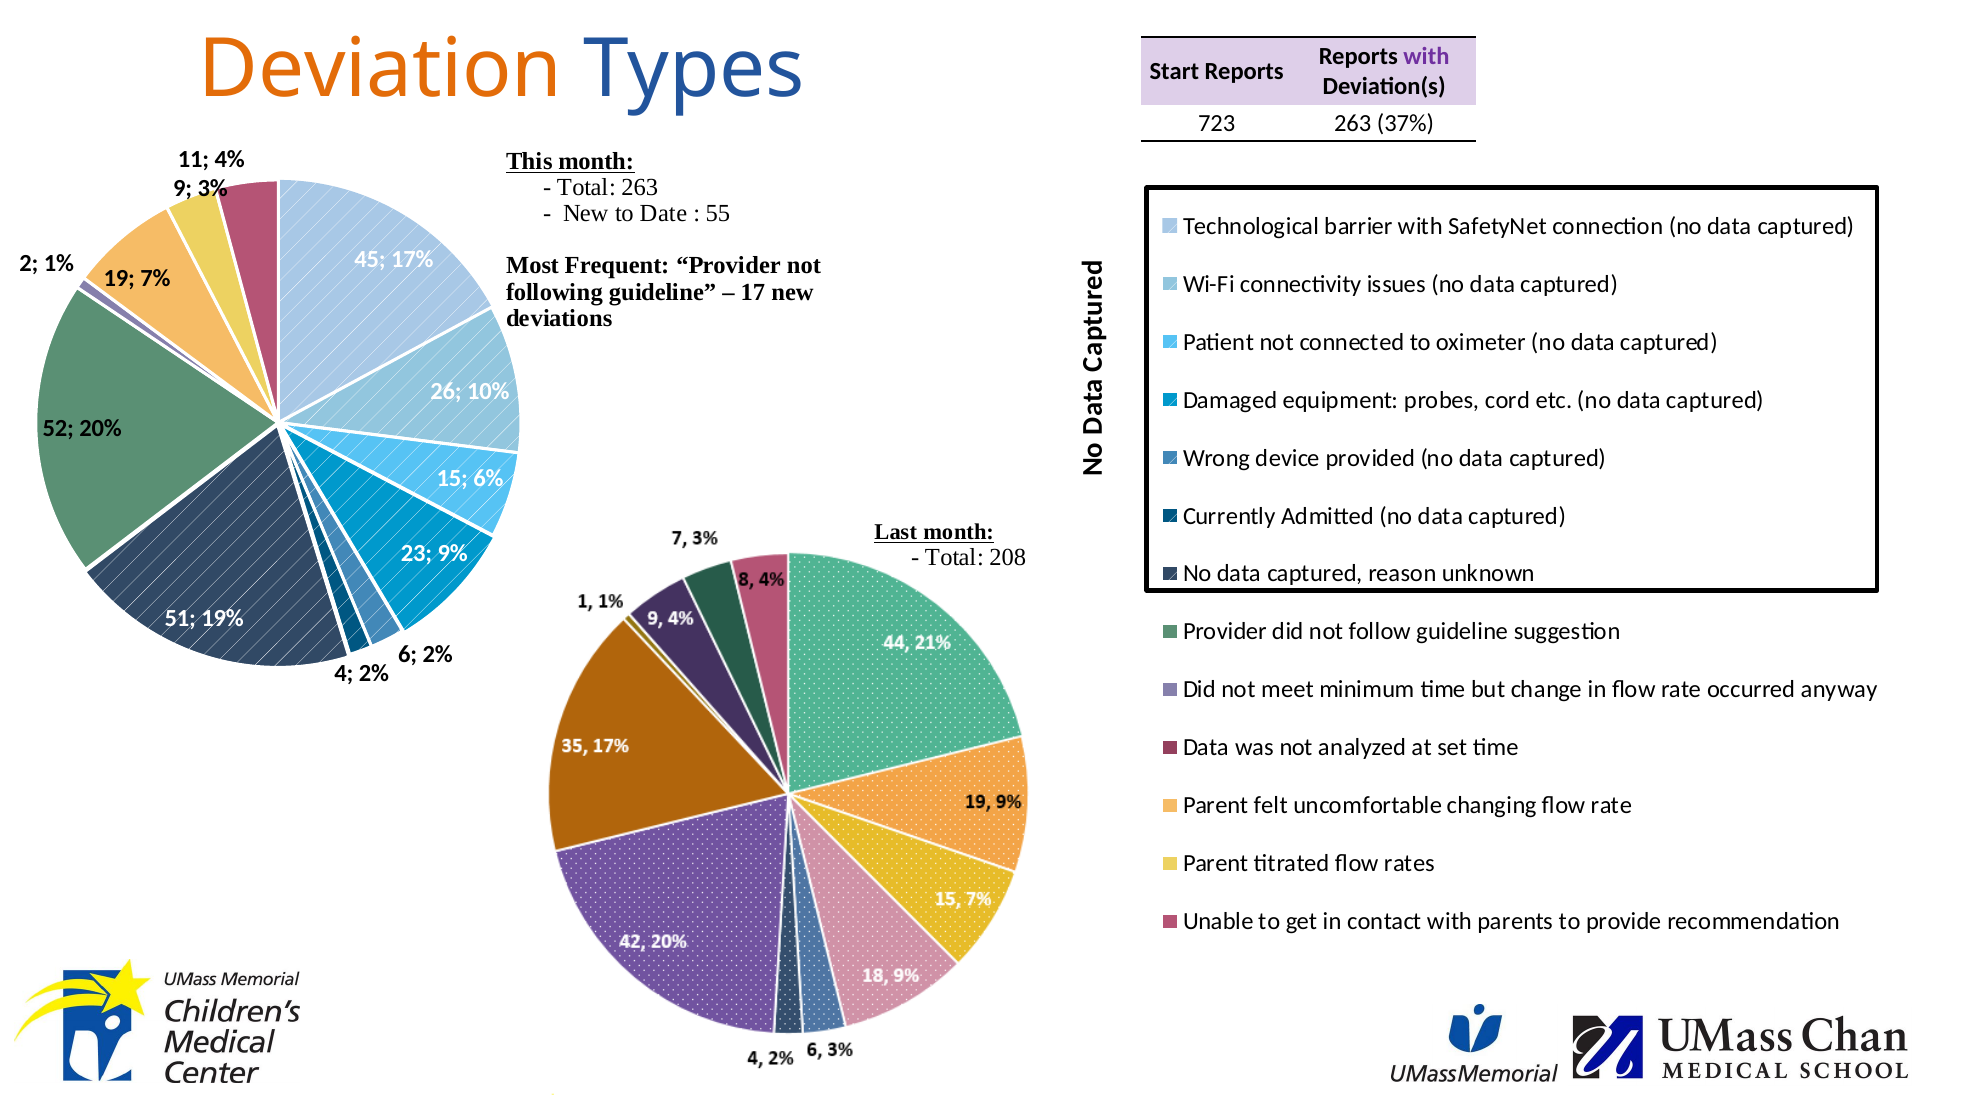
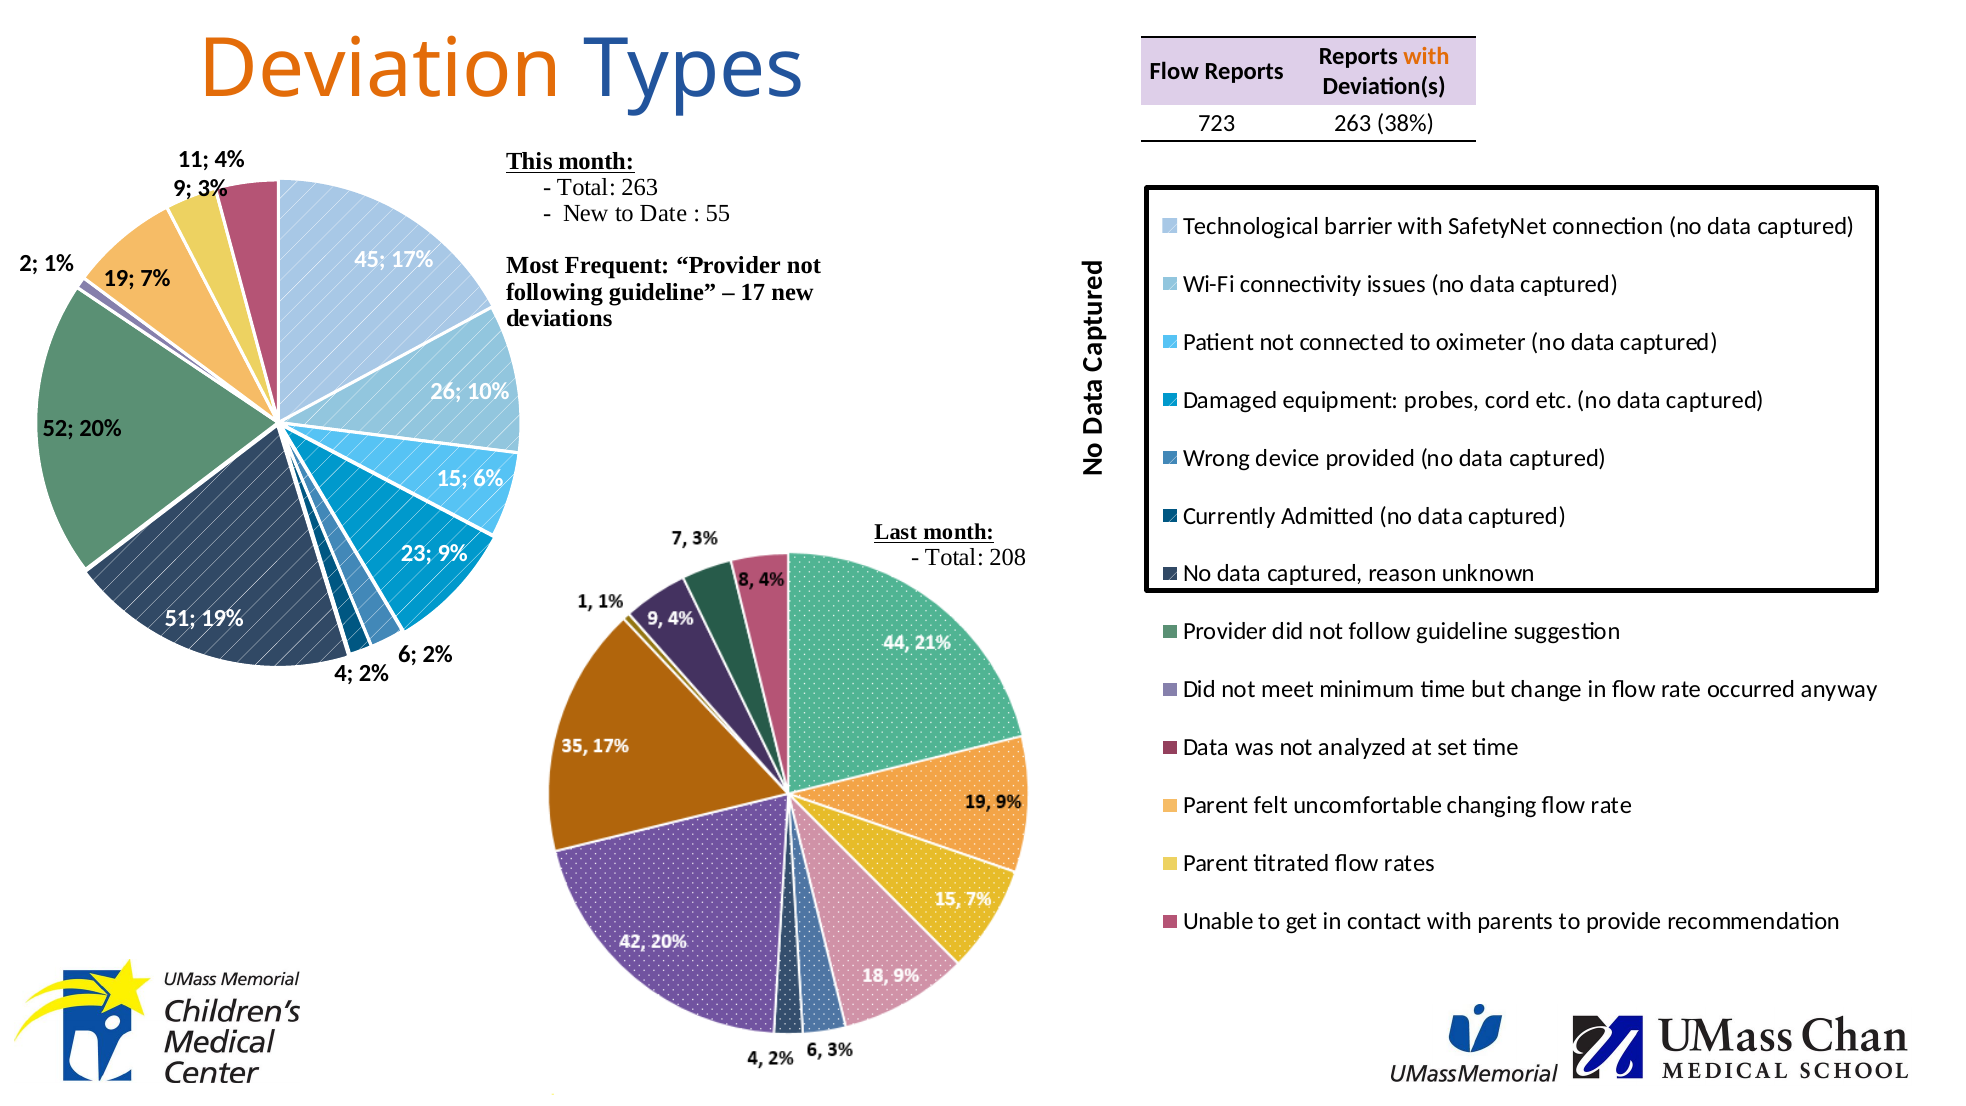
with at (1426, 57) colour: purple -> orange
Types Start: Start -> Flow
37%: 37% -> 38%
